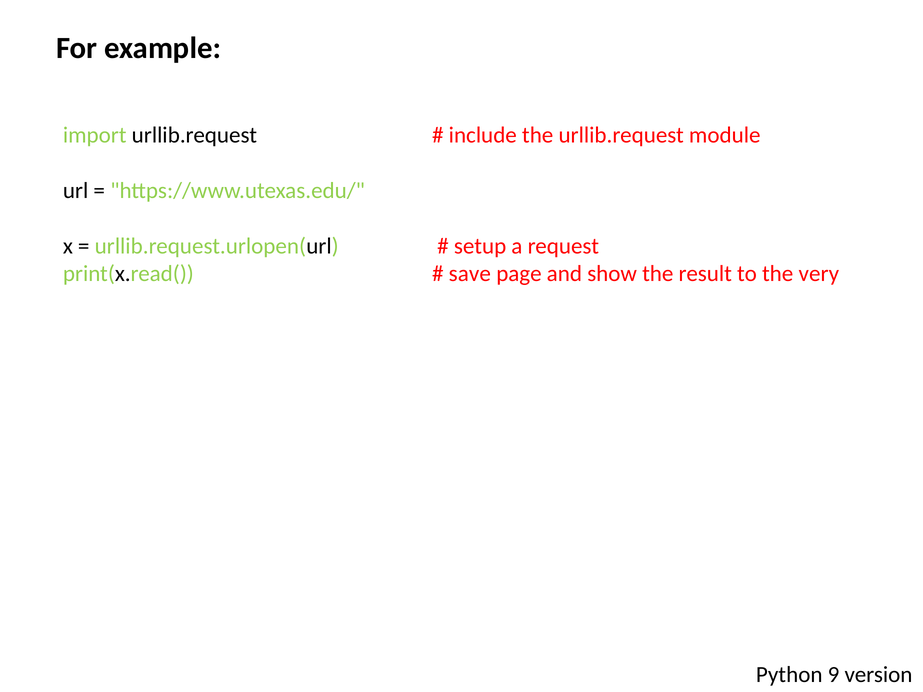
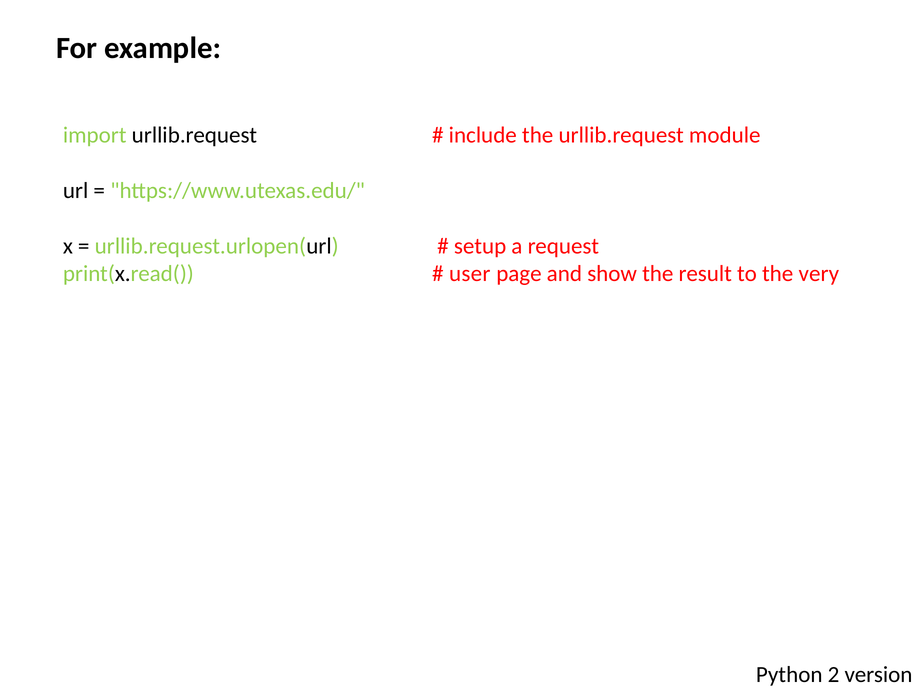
save: save -> user
9: 9 -> 2
